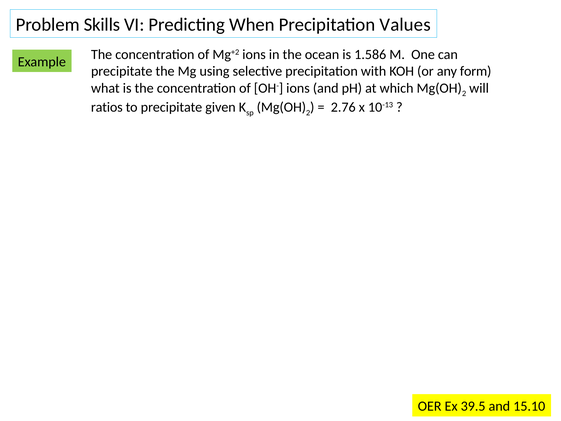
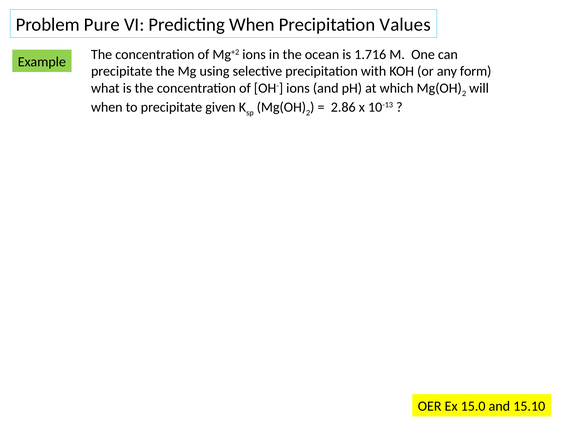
Skills: Skills -> Pure
1.586: 1.586 -> 1.716
ratios at (107, 107): ratios -> when
2.76: 2.76 -> 2.86
39.5: 39.5 -> 15.0
